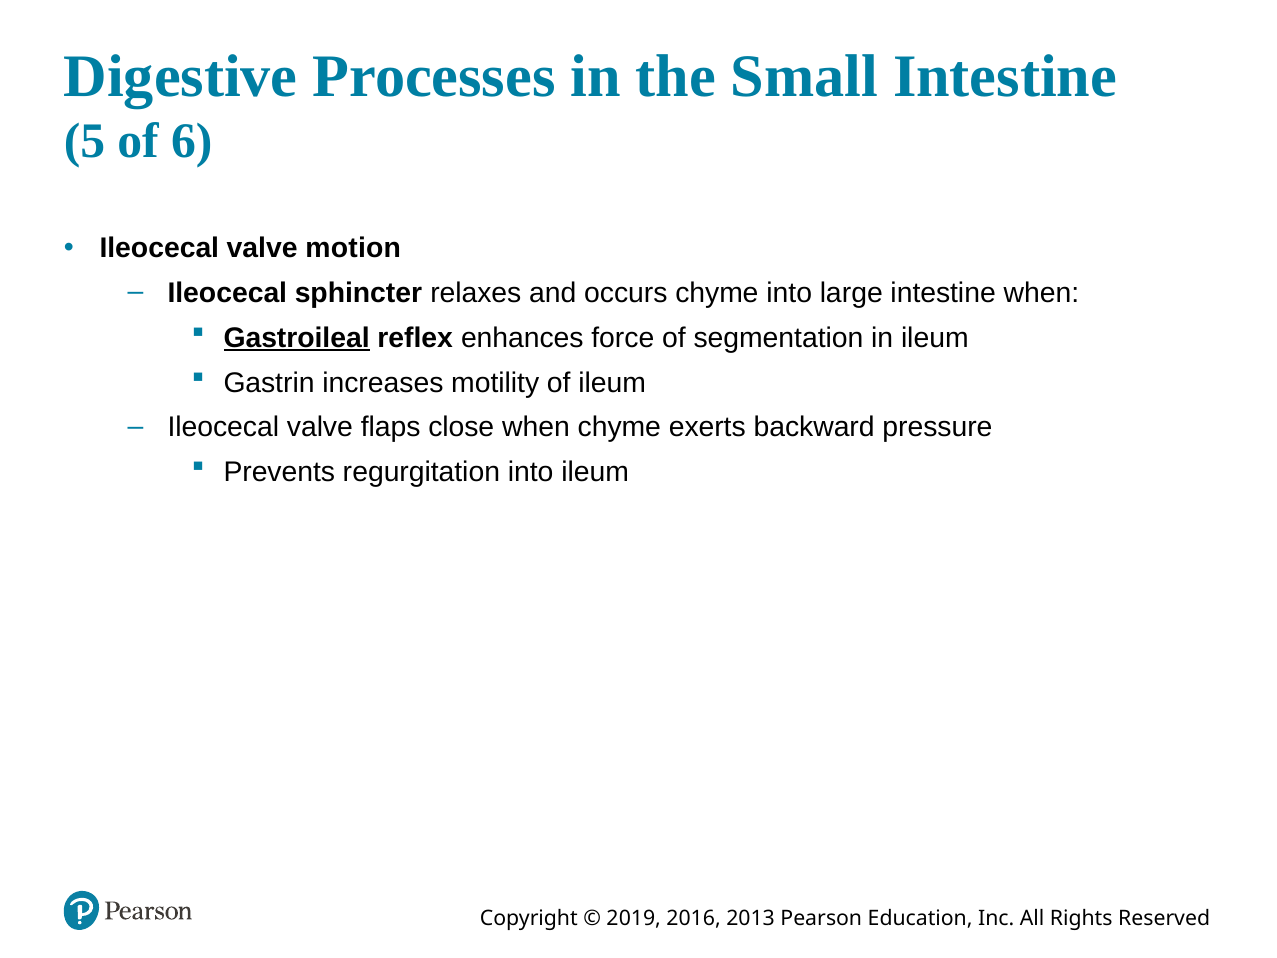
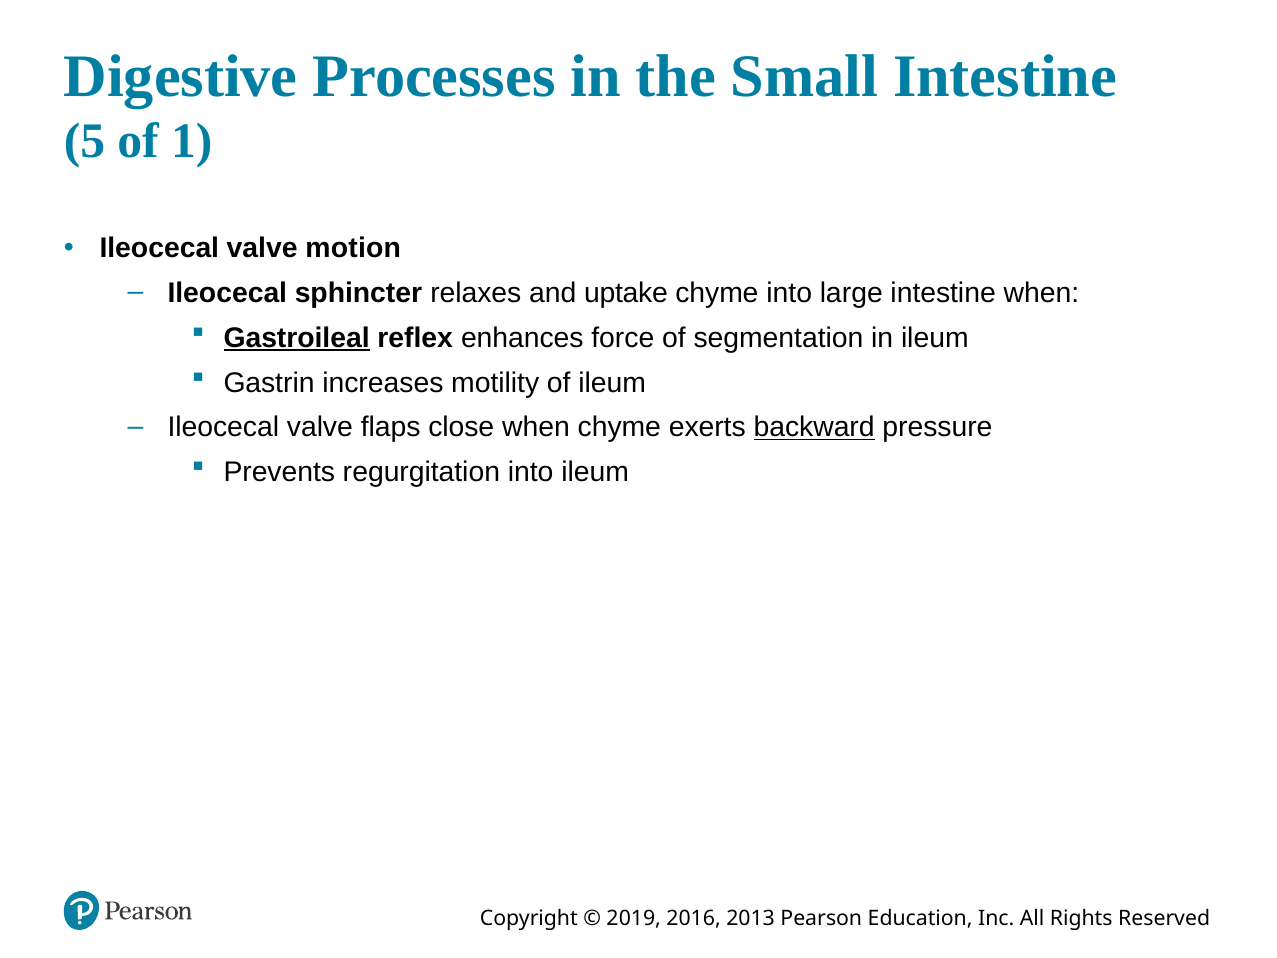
6: 6 -> 1
occurs: occurs -> uptake
backward underline: none -> present
